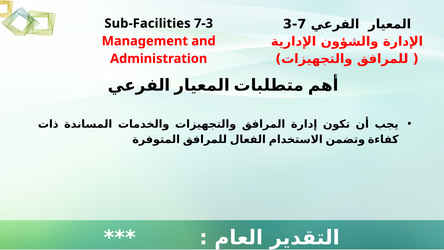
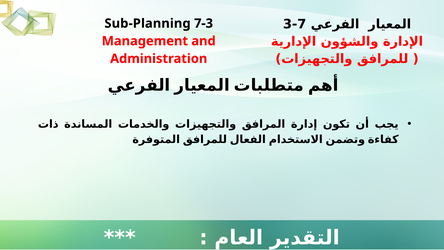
Sub-Facilities: Sub-Facilities -> Sub-Planning
